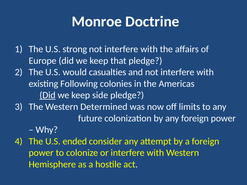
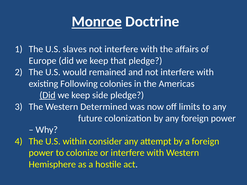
Monroe underline: none -> present
strong: strong -> slaves
casualties: casualties -> remained
ended: ended -> within
